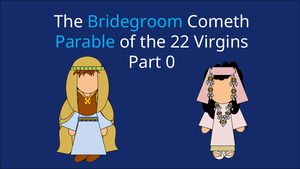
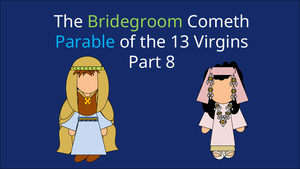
Bridegroom colour: light blue -> light green
22: 22 -> 13
0: 0 -> 8
